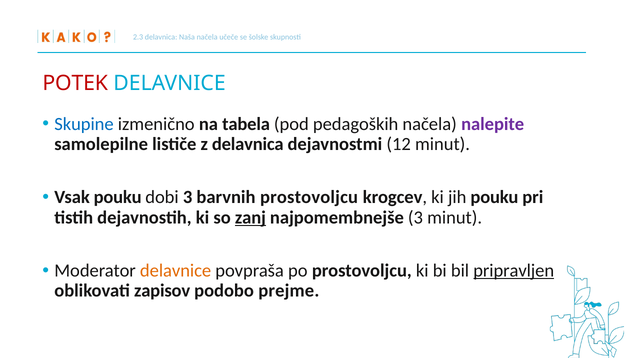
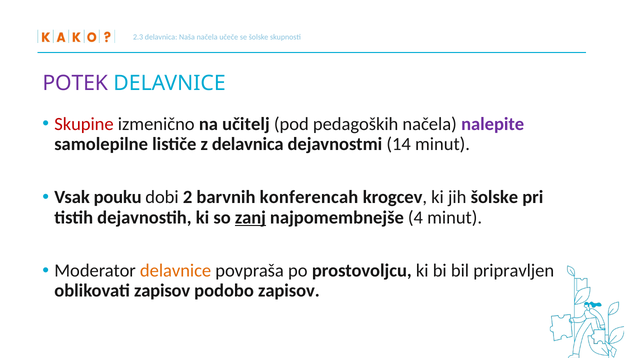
POTEK colour: red -> purple
Skupine colour: blue -> red
tabela: tabela -> učitelj
12: 12 -> 14
dobi 3: 3 -> 2
barvnih prostovoljcu: prostovoljcu -> konferencah
jih pouku: pouku -> šolske
najpomembnejše 3: 3 -> 4
pripravljen underline: present -> none
podobo prejme: prejme -> zapisov
